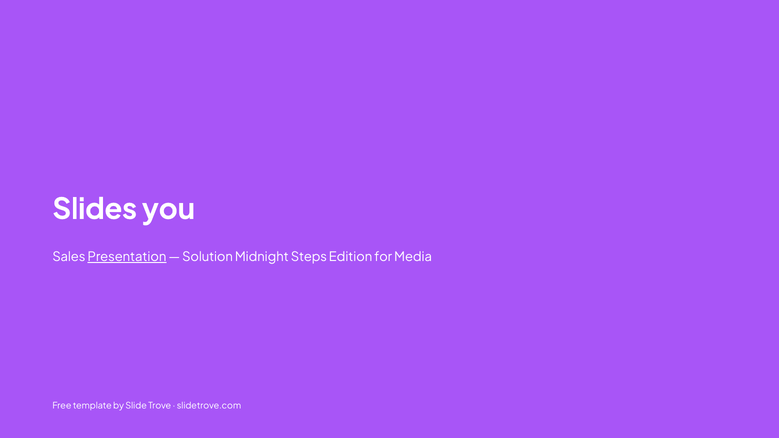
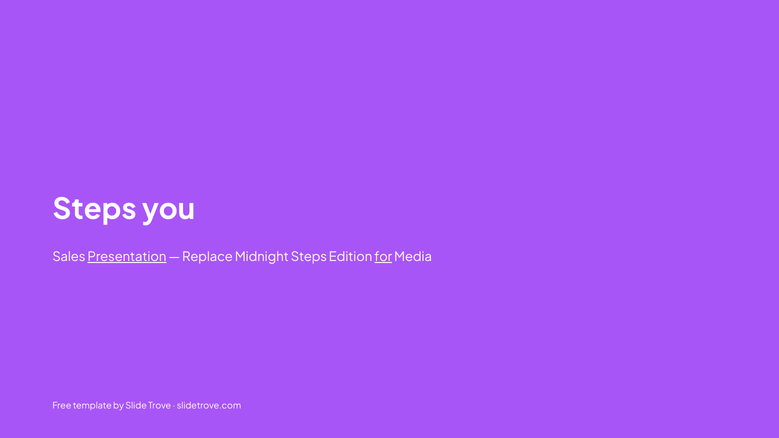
Slides at (95, 209): Slides -> Steps
Solution: Solution -> Replace
for underline: none -> present
